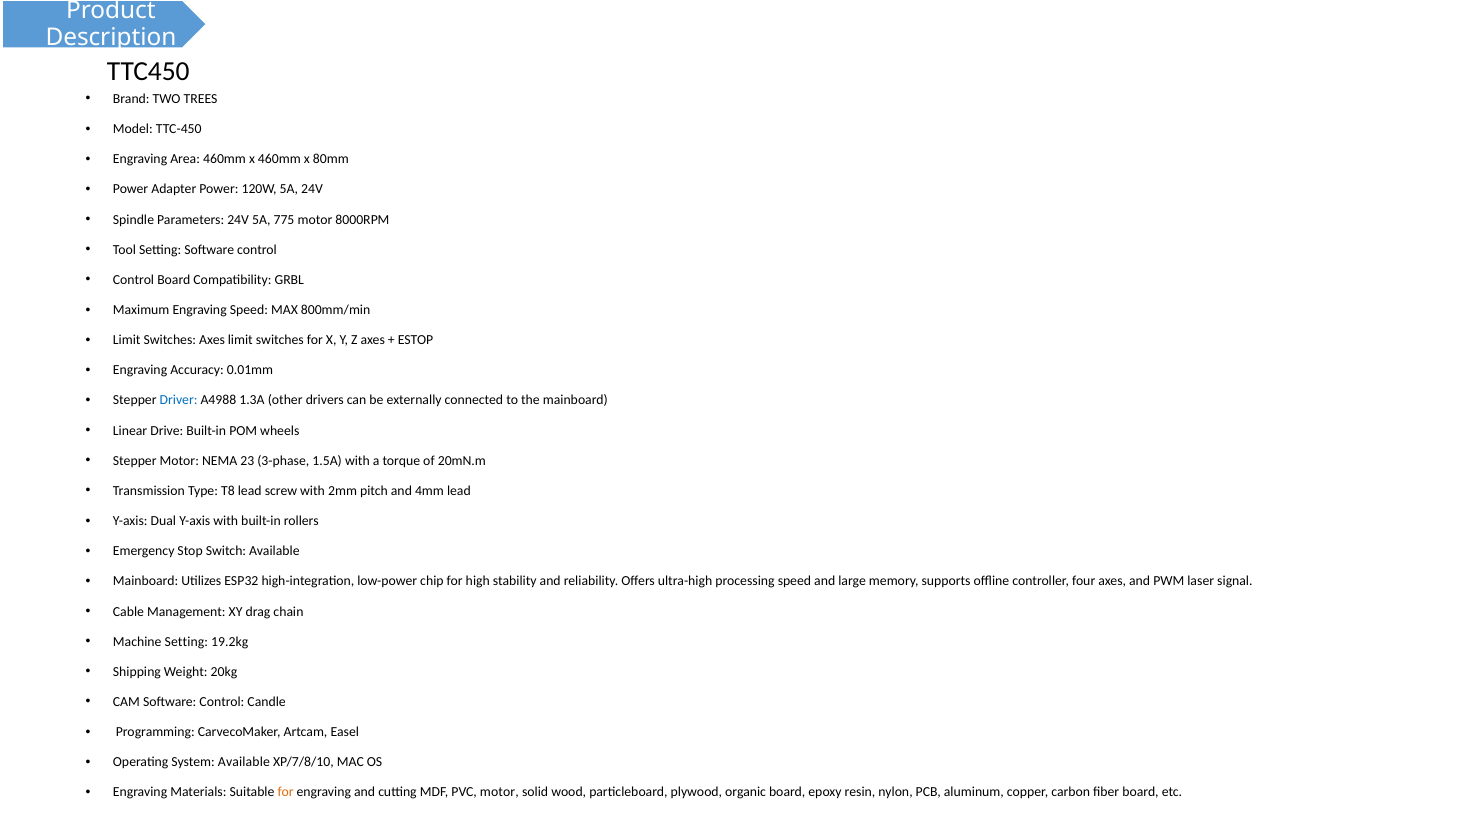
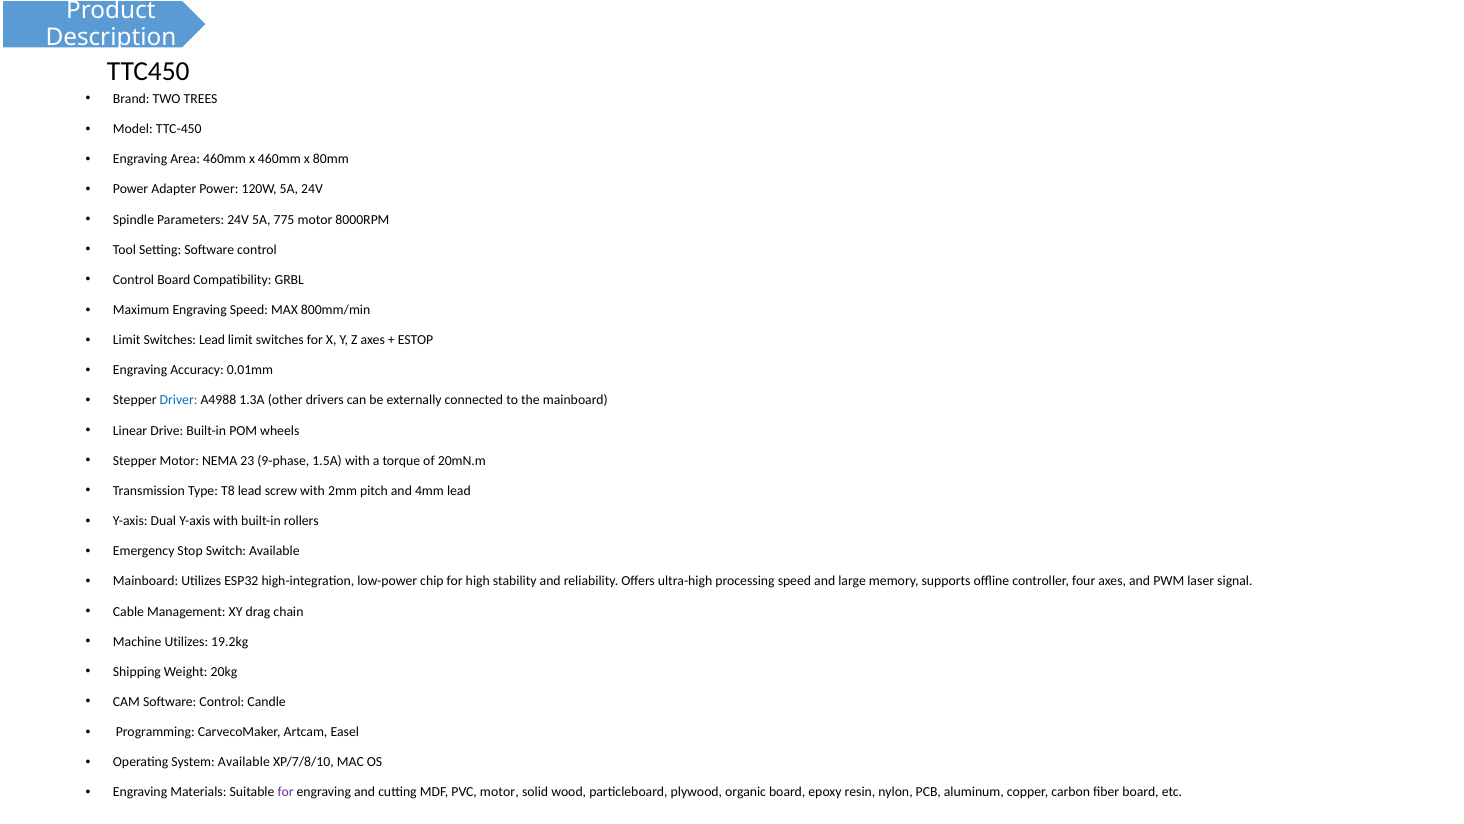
Switches Axes: Axes -> Lead
3-phase: 3-phase -> 9-phase
Machine Setting: Setting -> Utilizes
for at (286, 792) colour: orange -> purple
